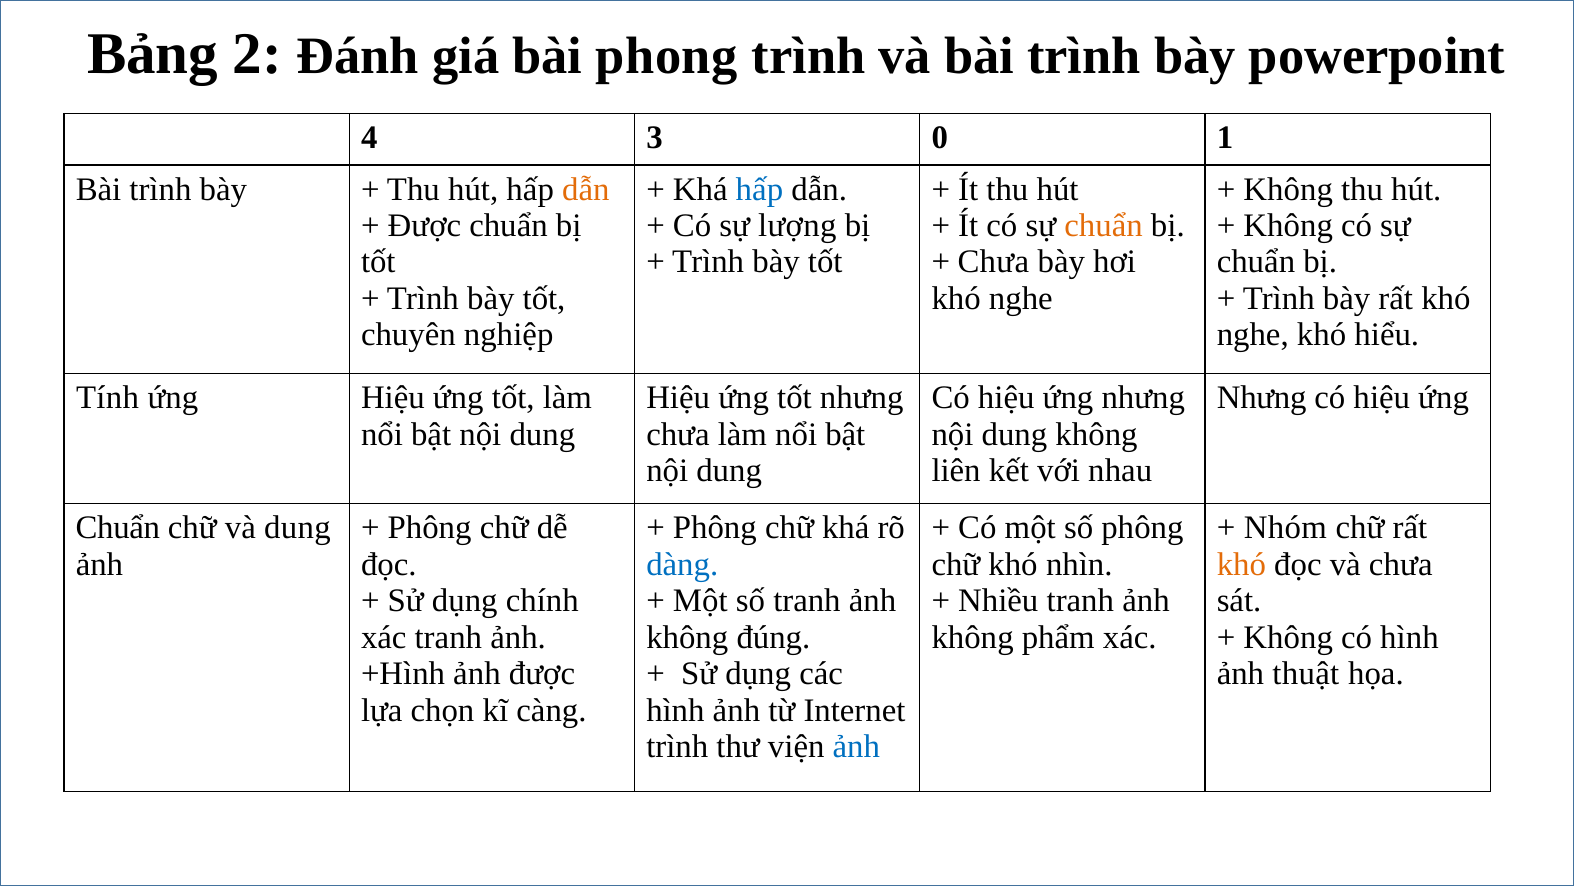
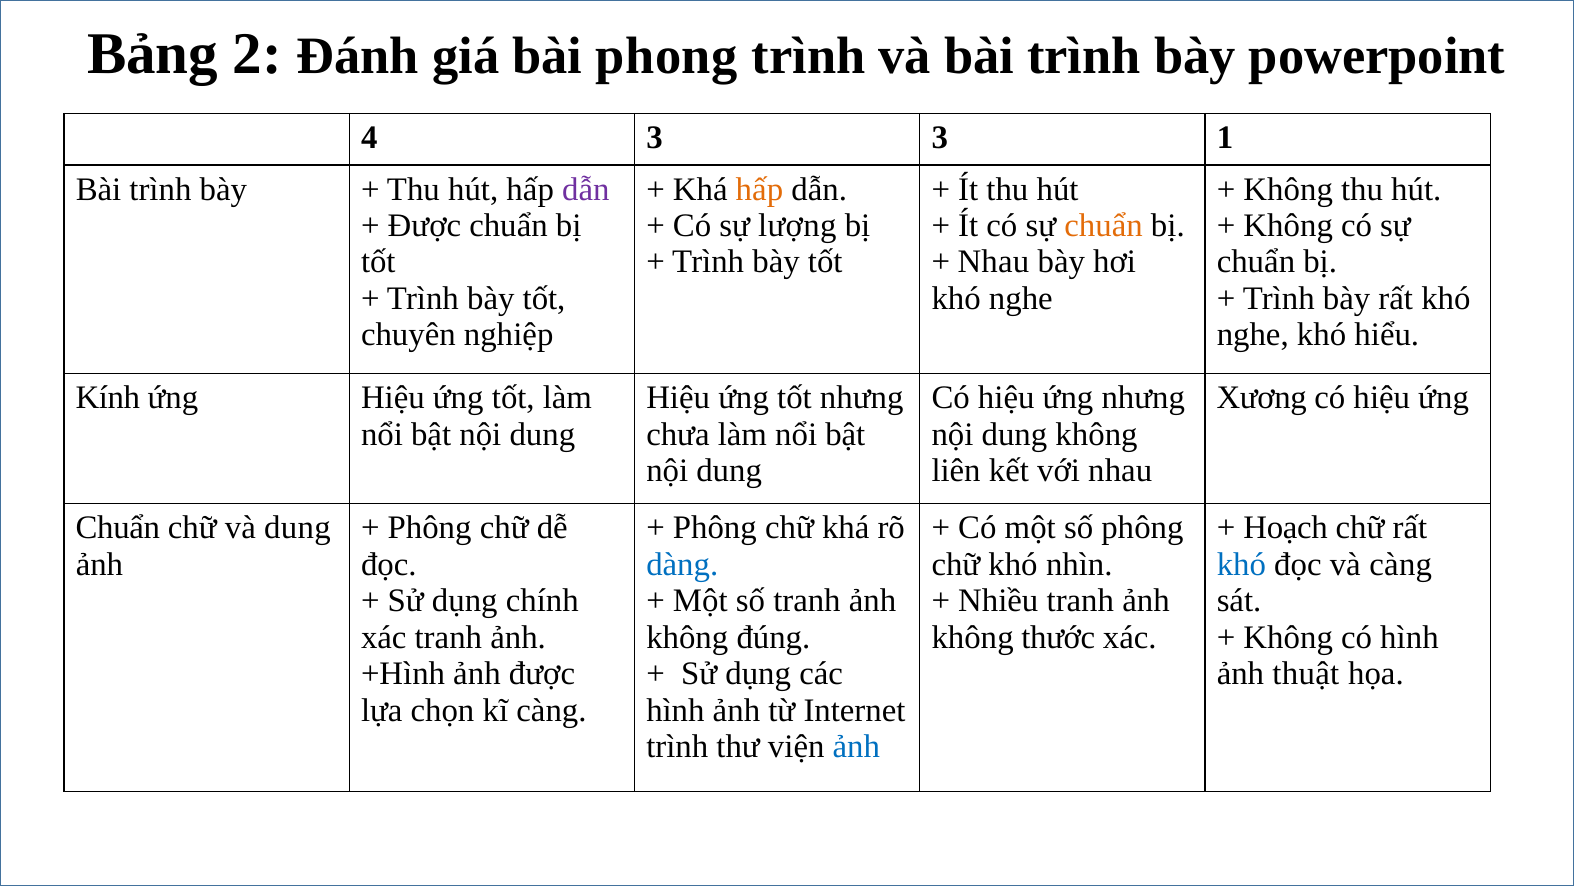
3 0: 0 -> 3
dẫn at (586, 189) colour: orange -> purple
hấp at (759, 189) colour: blue -> orange
Chưa at (993, 262): Chưa -> Nhau
Tính: Tính -> Kính
Nhưng at (1262, 398): Nhưng -> Xương
Nhóm: Nhóm -> Hoạch
khó at (1241, 564) colour: orange -> blue
và chưa: chưa -> càng
phẩm: phẩm -> thước
